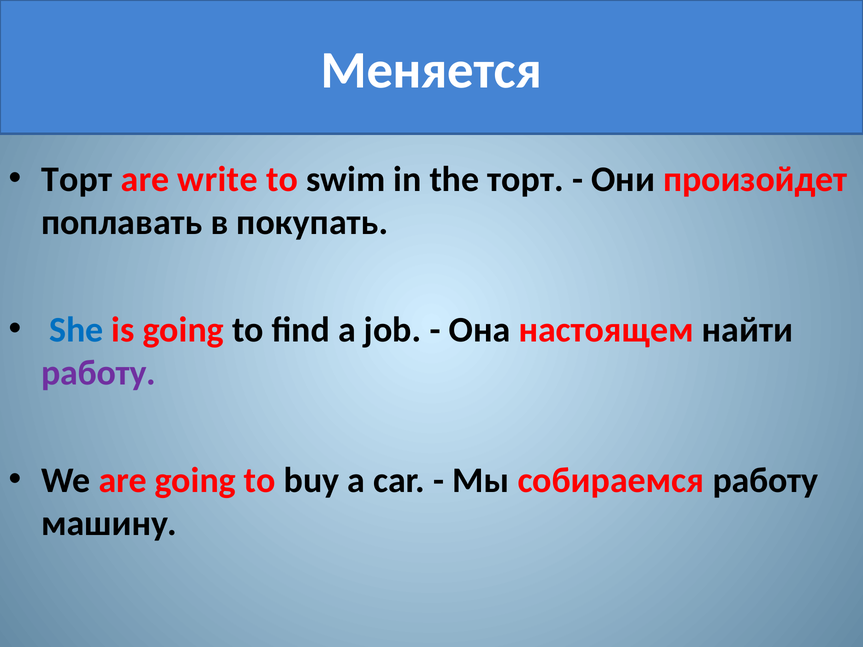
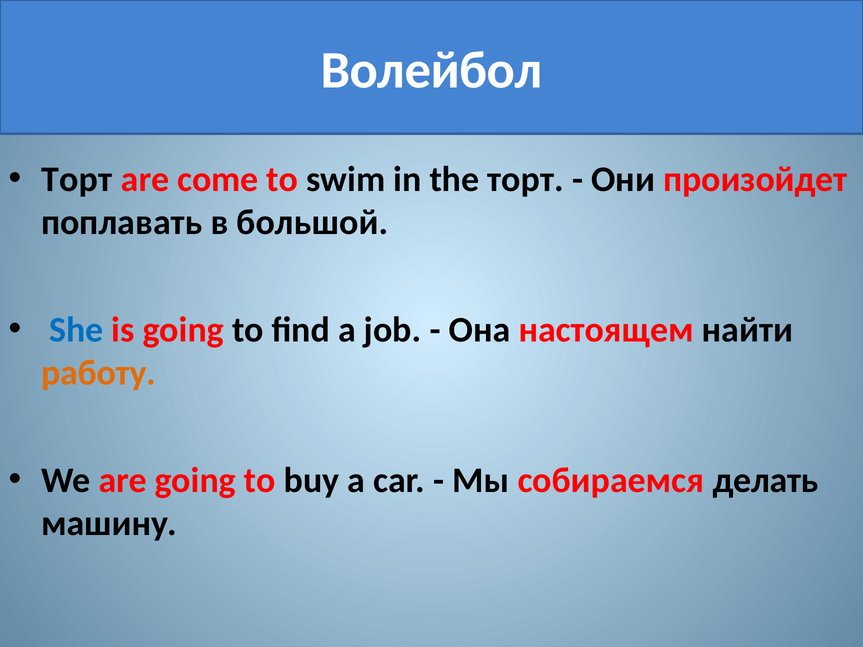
Меняется: Меняется -> Волейбол
write: write -> come
покупать: покупать -> большой
работу at (99, 373) colour: purple -> orange
собираемся работу: работу -> делать
